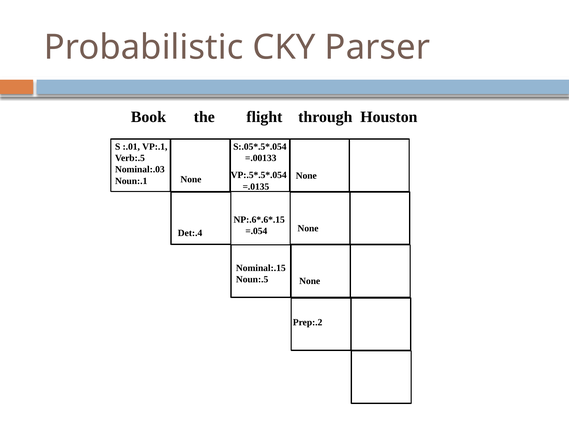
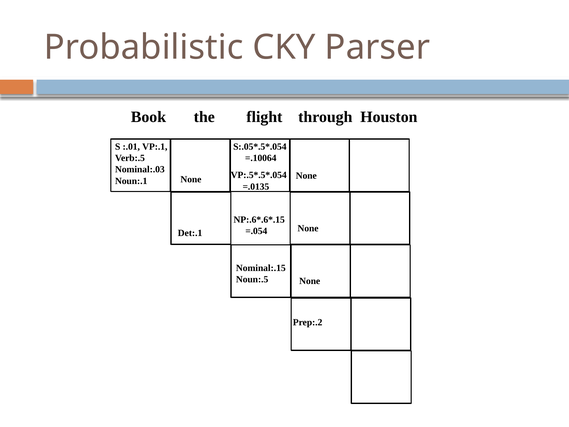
=.00133: =.00133 -> =.10064
Det:.4: Det:.4 -> Det:.1
